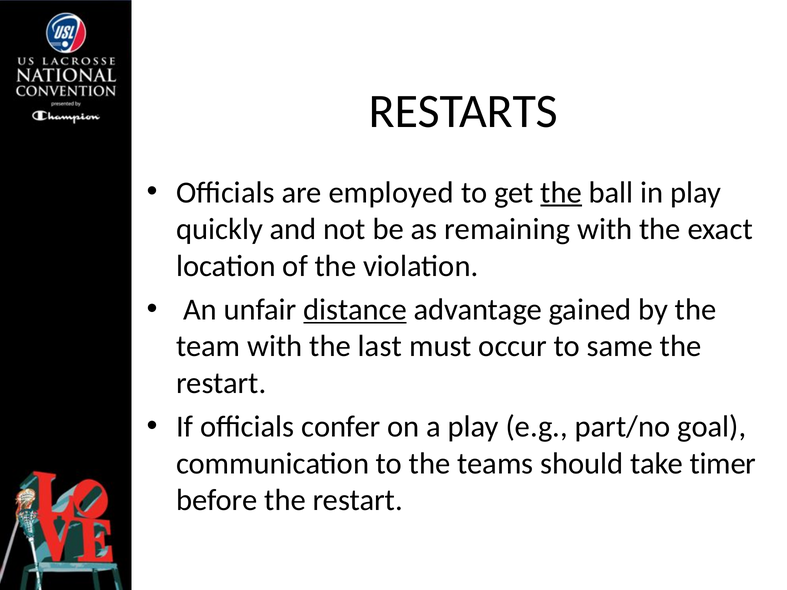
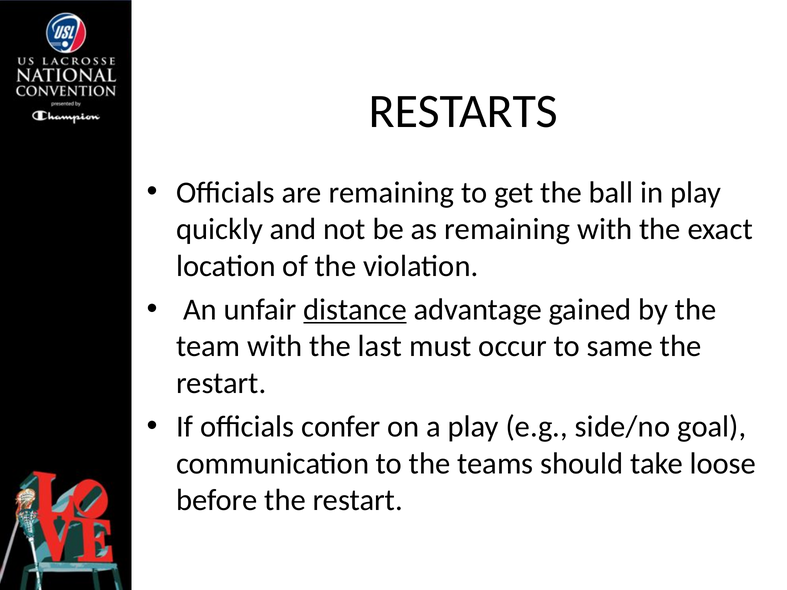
are employed: employed -> remaining
the at (561, 193) underline: present -> none
part/no: part/no -> side/no
timer: timer -> loose
